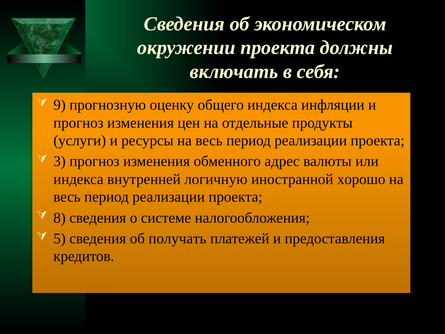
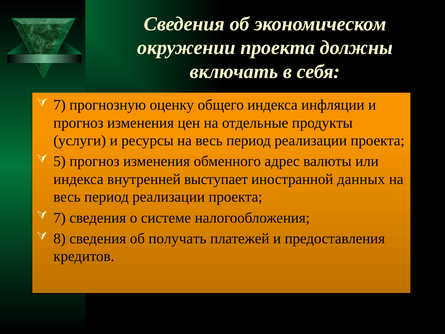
9 at (60, 105): 9 -> 7
3: 3 -> 5
логичную: логичную -> выступает
хорошо: хорошо -> данных
8 at (60, 218): 8 -> 7
5: 5 -> 8
